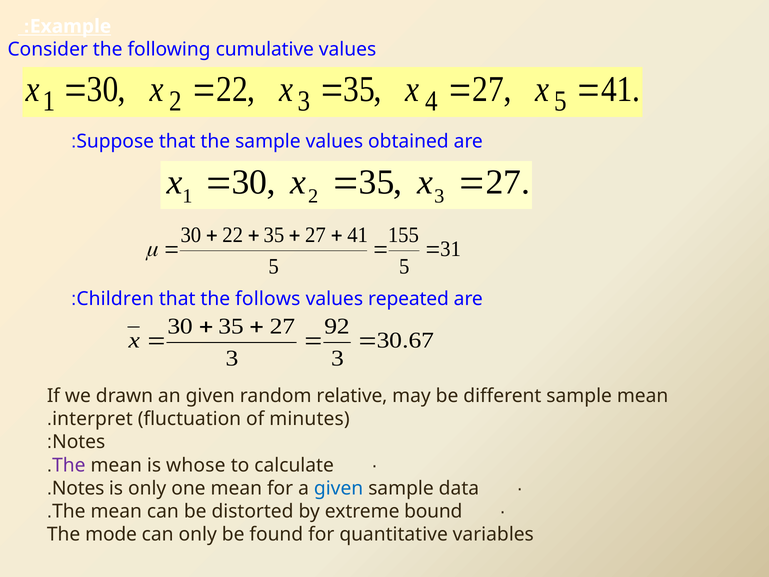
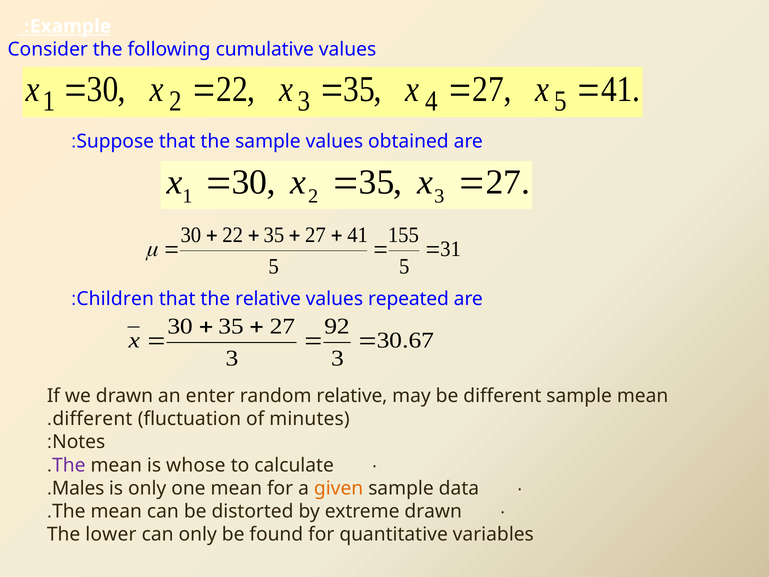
the follows: follows -> relative
an given: given -> enter
interpret at (92, 419): interpret -> different
Notes at (78, 488): Notes -> Males
given at (339, 488) colour: blue -> orange
extreme bound: bound -> drawn
mode: mode -> lower
